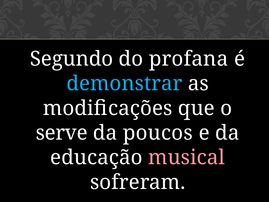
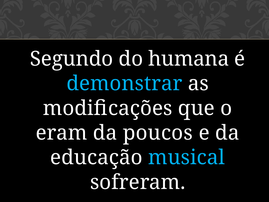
profana: profana -> humana
serve: serve -> eram
musical colour: pink -> light blue
